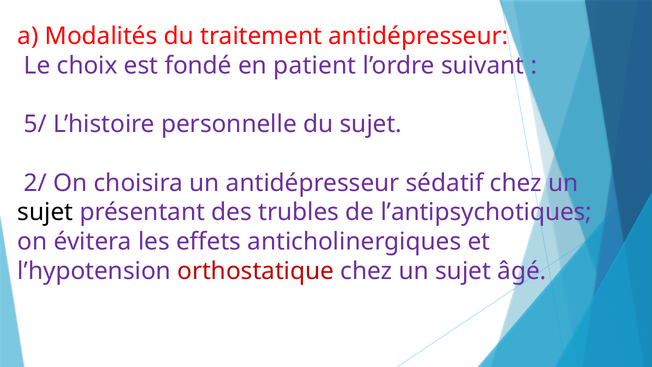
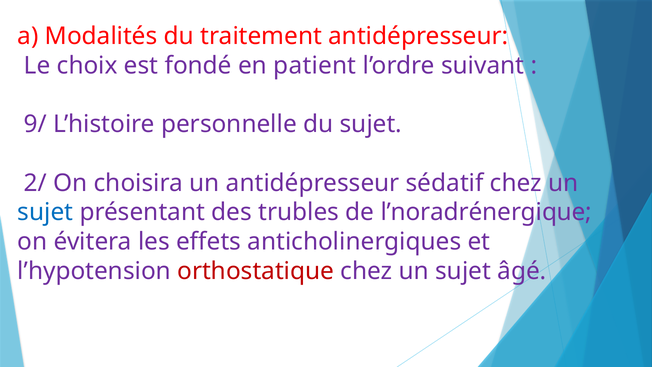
5/: 5/ -> 9/
sujet at (45, 212) colour: black -> blue
l’antipsychotiques: l’antipsychotiques -> l’noradrénergique
